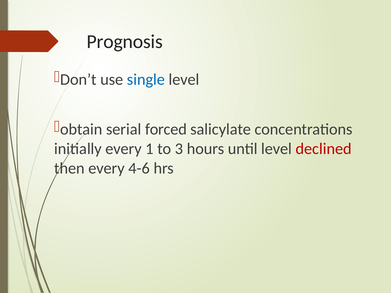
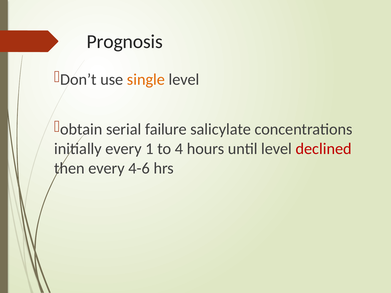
single colour: blue -> orange
forced: forced -> failure
3: 3 -> 4
